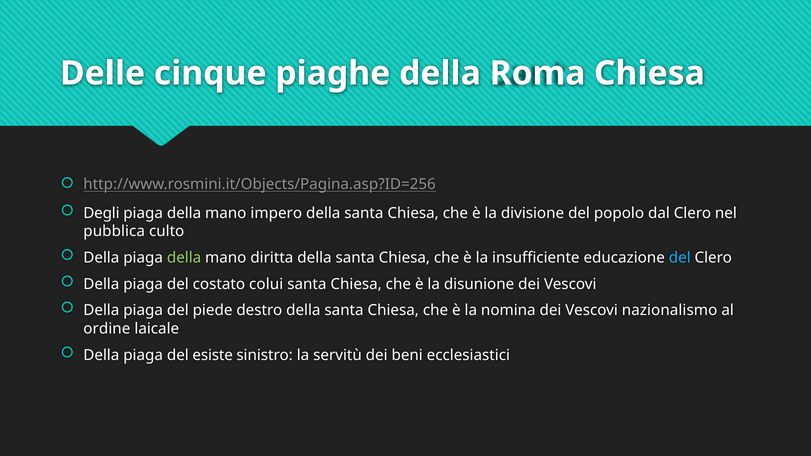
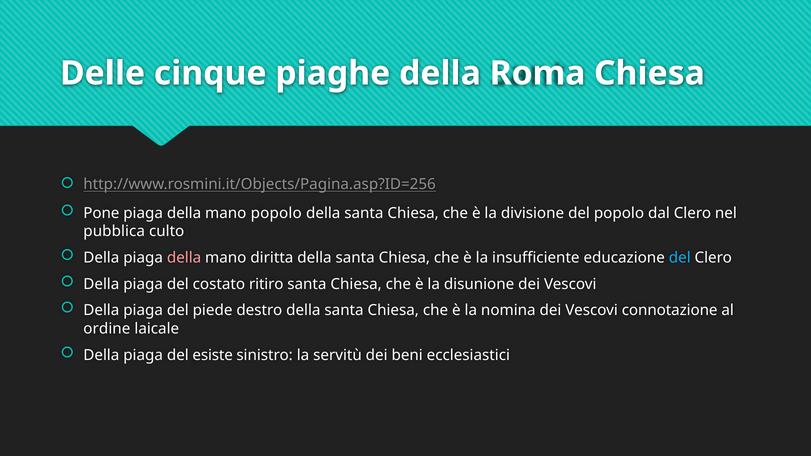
Degli: Degli -> Pone
mano impero: impero -> popolo
della at (184, 258) colour: light green -> pink
colui: colui -> ritiro
nazionalismo: nazionalismo -> connotazione
